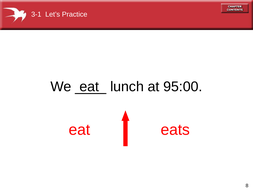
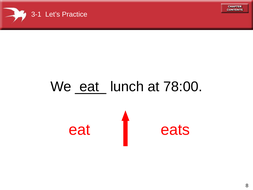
95:00: 95:00 -> 78:00
